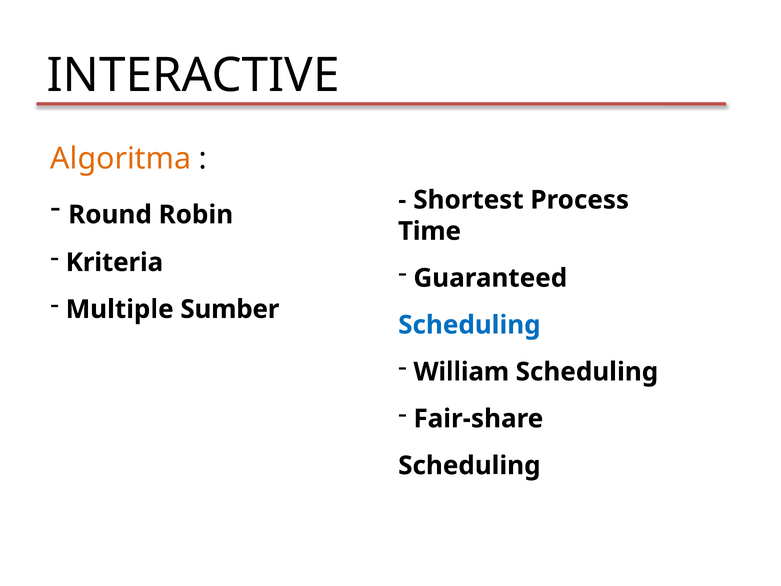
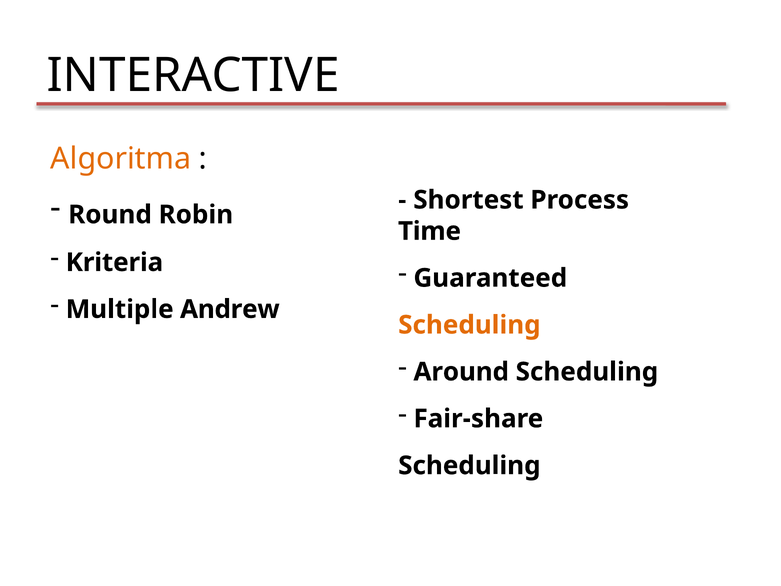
Sumber: Sumber -> Andrew
Scheduling at (469, 325) colour: blue -> orange
William: William -> Around
